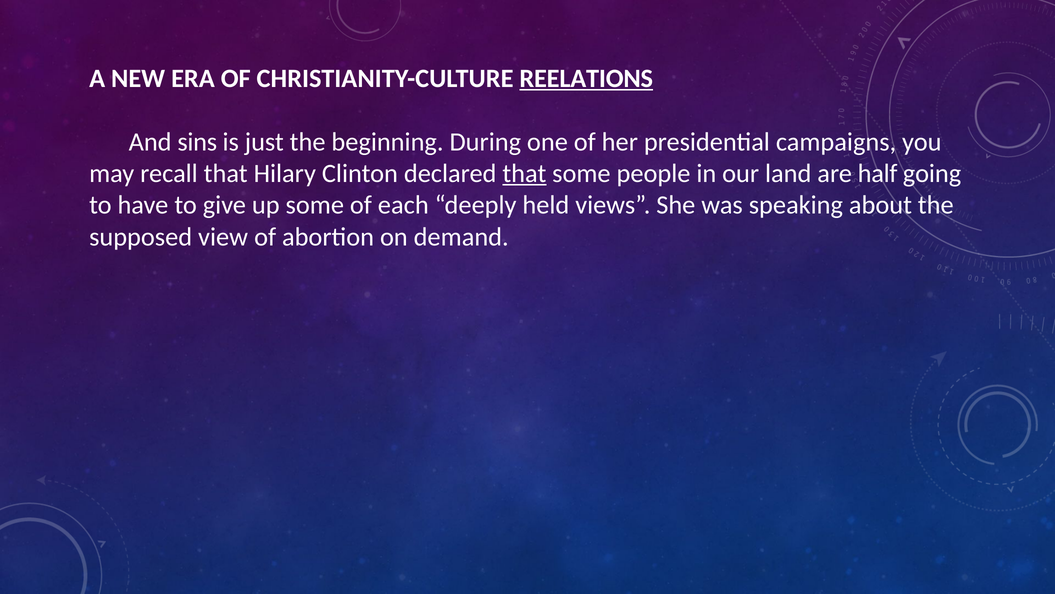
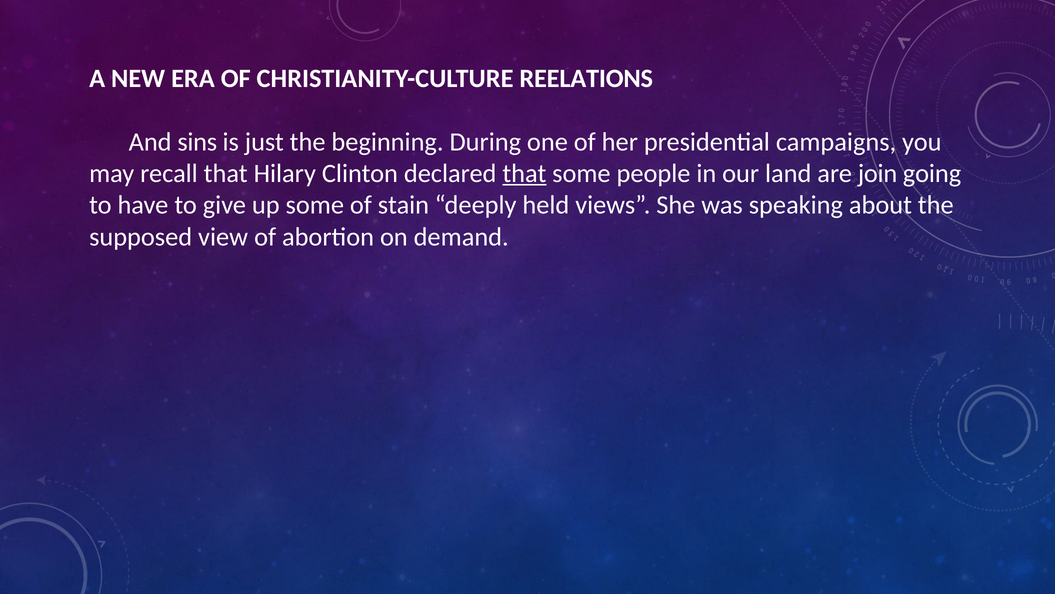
REELATIONS underline: present -> none
half: half -> join
each: each -> stain
